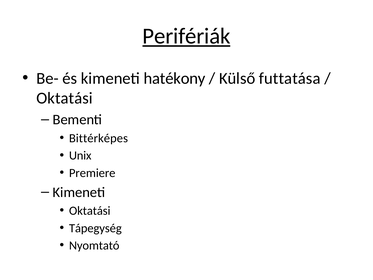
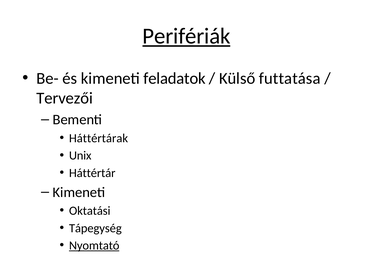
hatékony: hatékony -> feladatok
Oktatási at (65, 98): Oktatási -> Tervezői
Bittérképes: Bittérképes -> Háttértárak
Premiere: Premiere -> Háttértár
Nyomtató underline: none -> present
